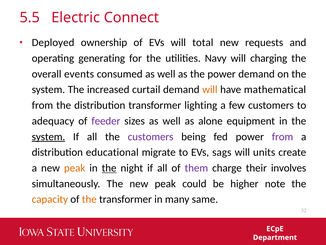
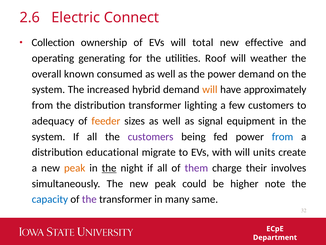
5.5: 5.5 -> 2.6
Deployed: Deployed -> Collection
requests: requests -> effective
Navy: Navy -> Roof
charging: charging -> weather
events: events -> known
curtail: curtail -> hybrid
mathematical: mathematical -> approximately
feeder colour: purple -> orange
alone: alone -> signal
system at (48, 136) underline: present -> none
from at (283, 136) colour: purple -> blue
sags: sags -> with
capacity colour: orange -> blue
the at (89, 199) colour: orange -> purple
